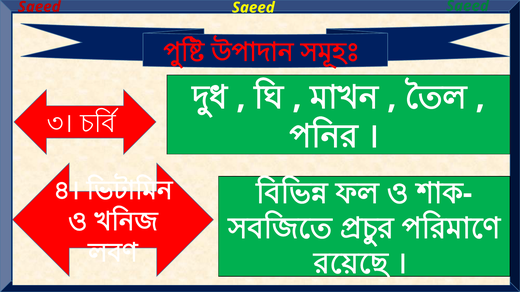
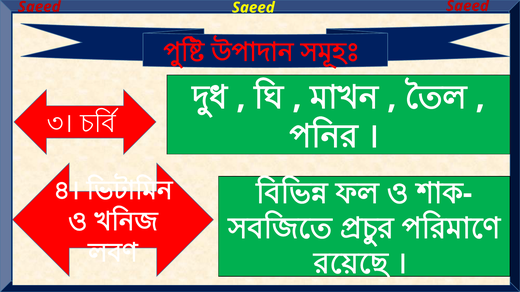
Saeed at (468, 6) colour: green -> red
